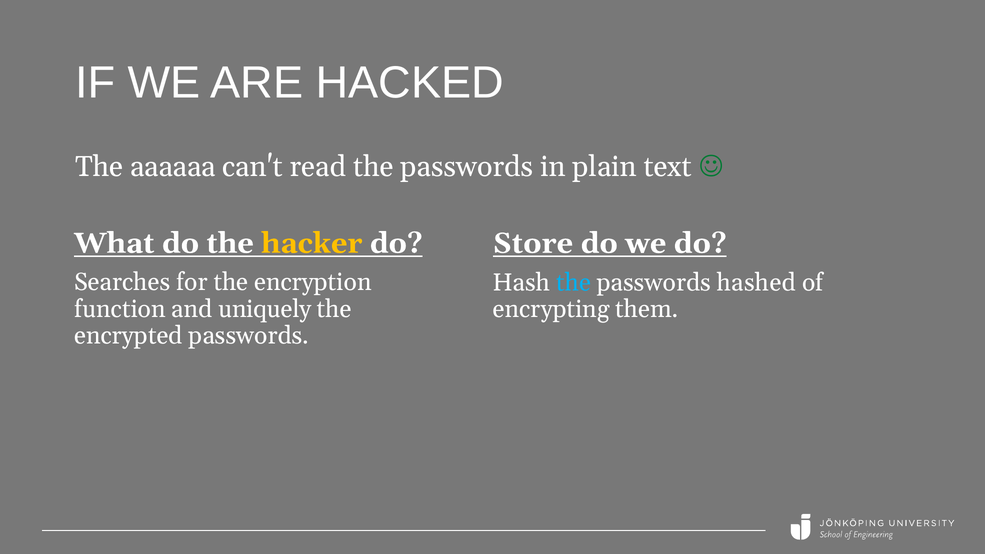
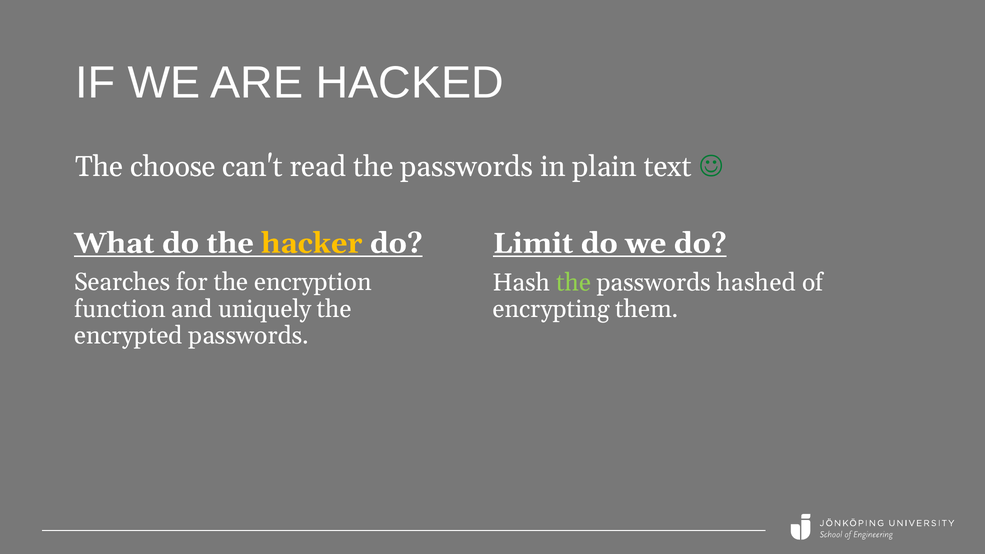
aaaaaa: aaaaaa -> choose
Store: Store -> Limit
the at (574, 282) colour: light blue -> light green
